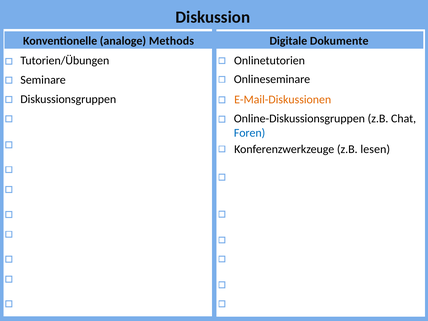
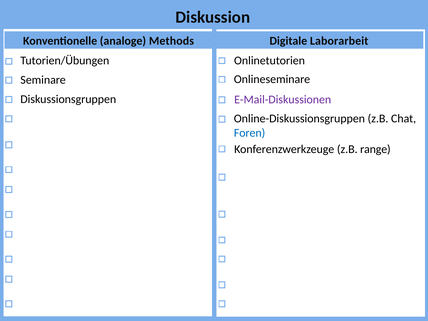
Dokumente: Dokumente -> Laborarbeit
E-Mail-Diskussionen colour: orange -> purple
lesen: lesen -> range
